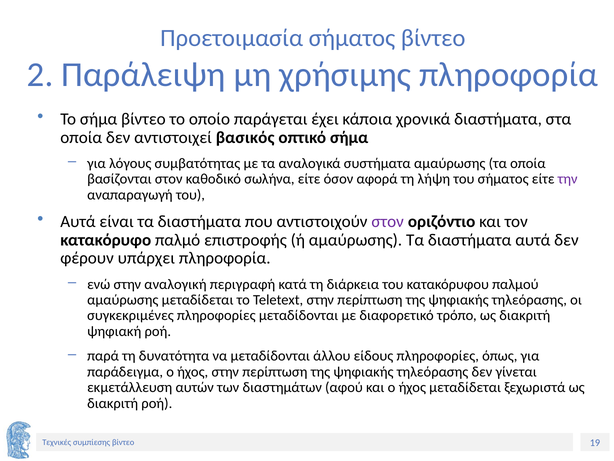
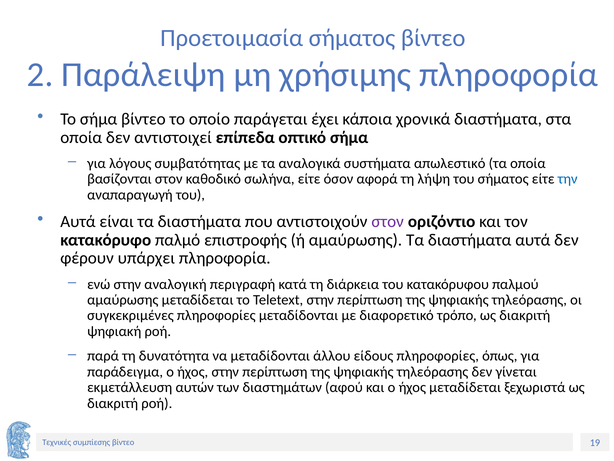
βασικός: βασικός -> επίπεδα
συστήματα αμαύρωσης: αμαύρωσης -> απωλεστικό
την colour: purple -> blue
